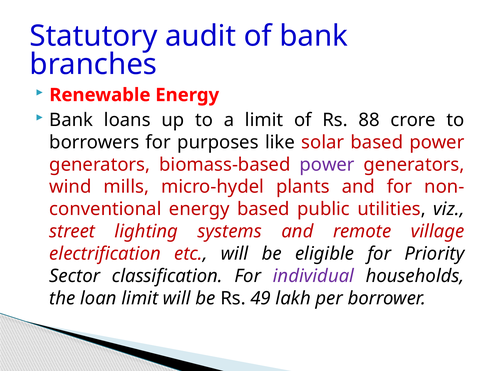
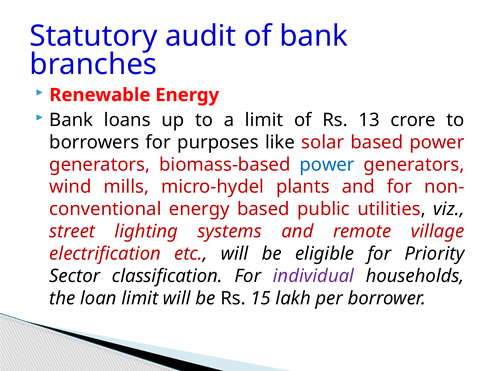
88: 88 -> 13
power at (327, 164) colour: purple -> blue
49: 49 -> 15
